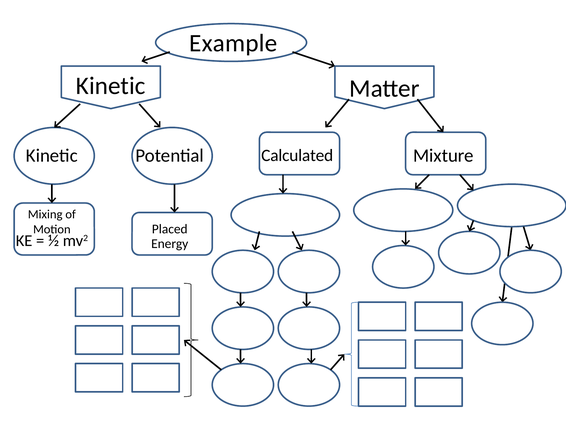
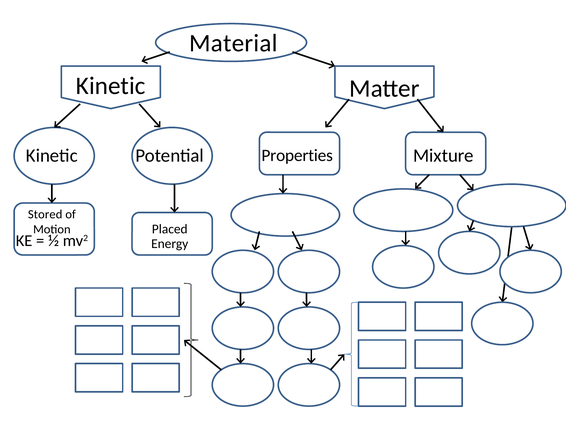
Example: Example -> Material
Calculated: Calculated -> Properties
Mixing: Mixing -> Stored
